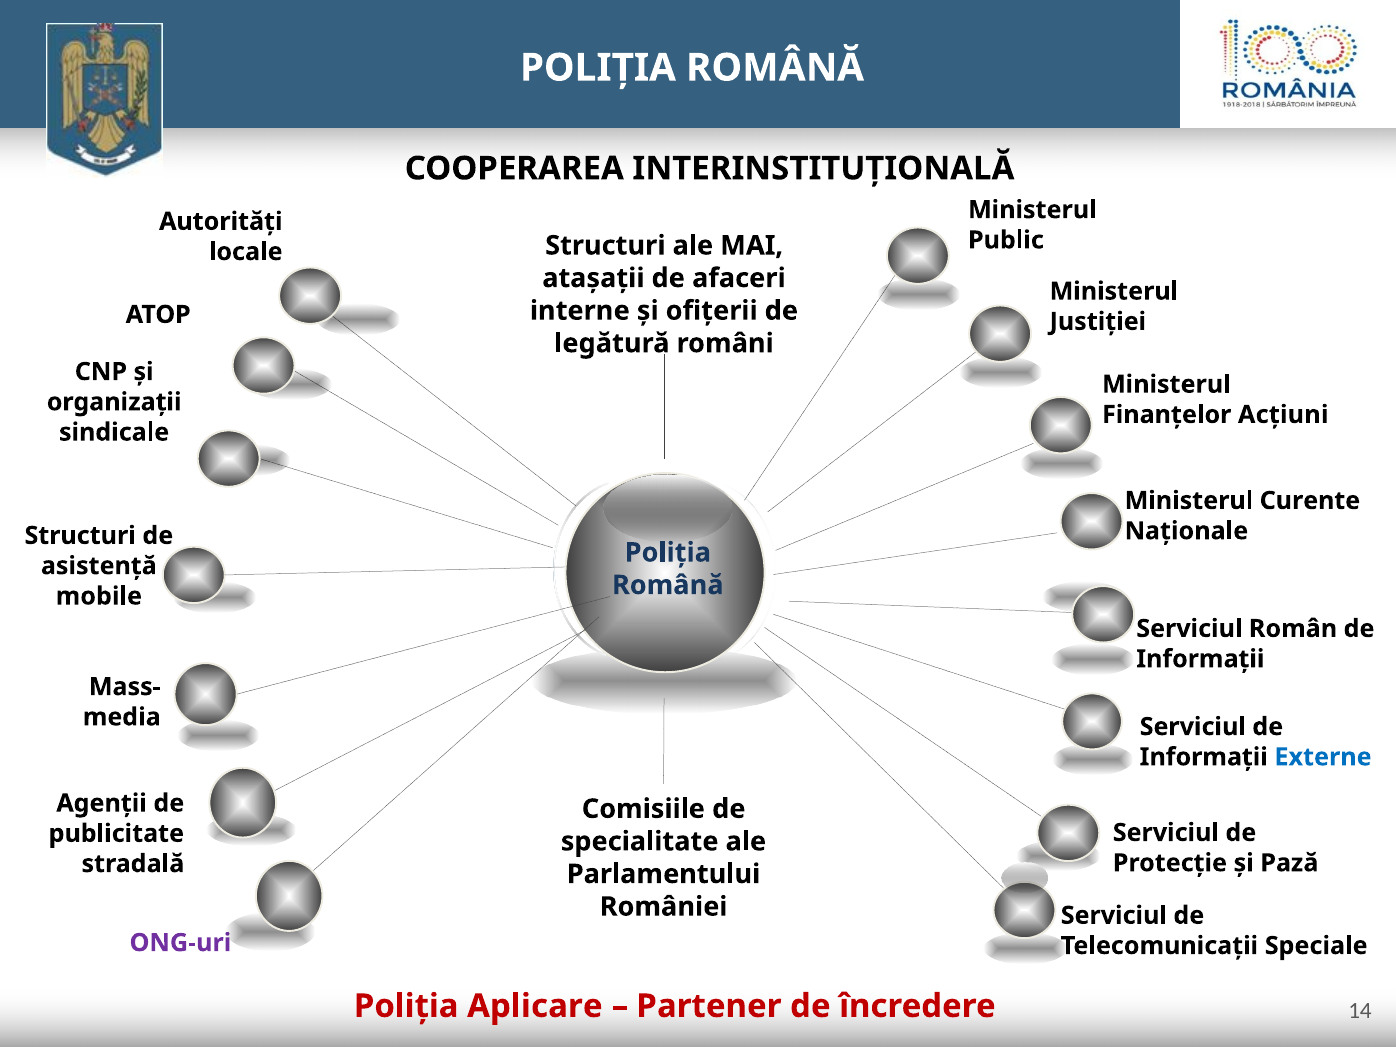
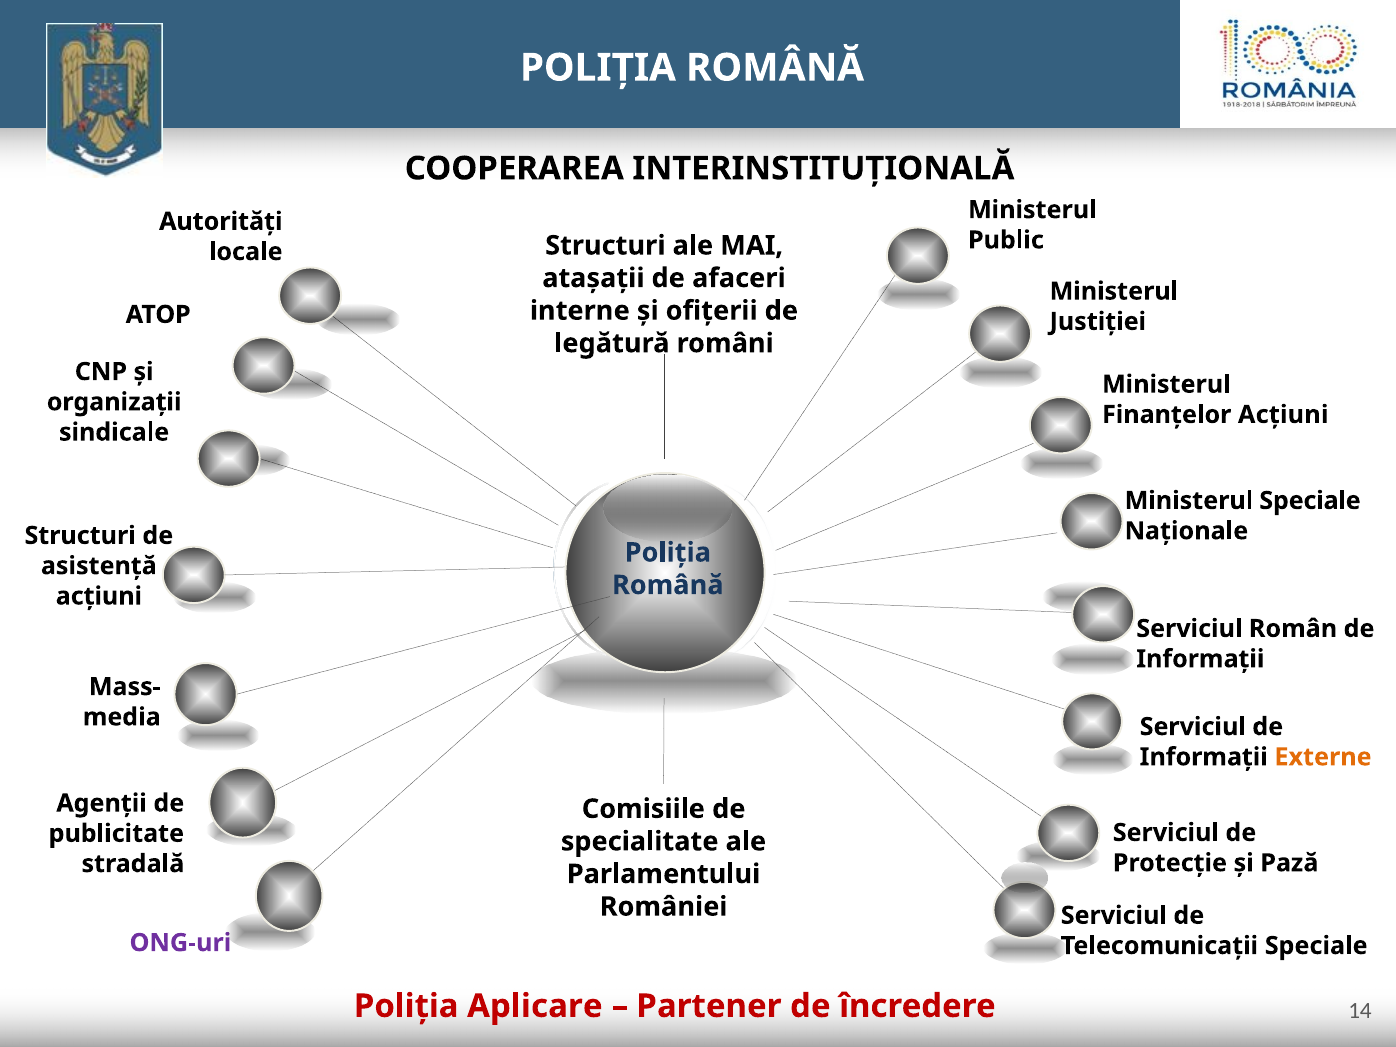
Ministerul Curente: Curente -> Speciale
mobile at (99, 596): mobile -> acţiuni
Externe colour: blue -> orange
